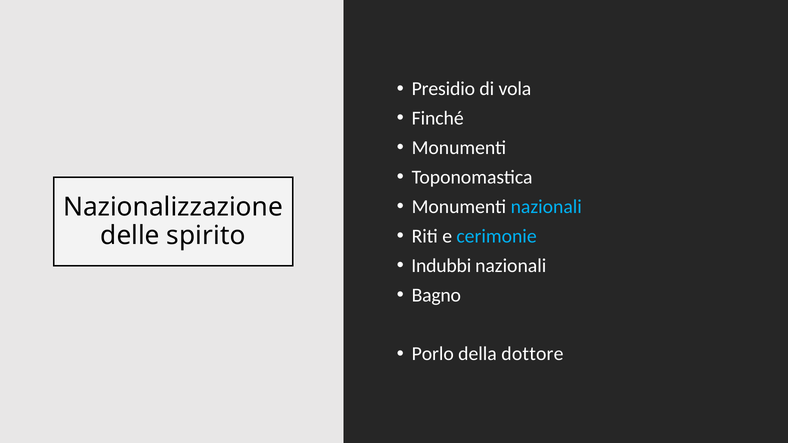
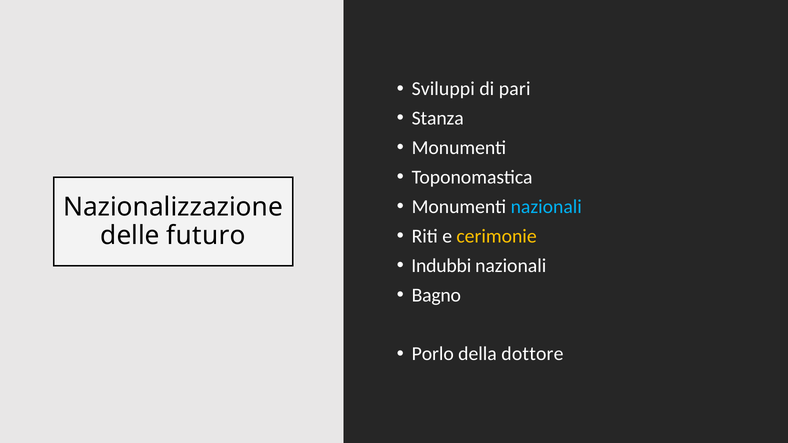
Presidio: Presidio -> Sviluppi
vola: vola -> pari
Finché: Finché -> Stanza
cerimonie colour: light blue -> yellow
spirito: spirito -> futuro
